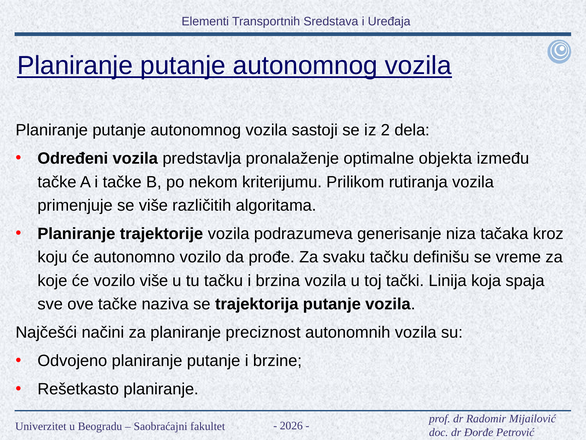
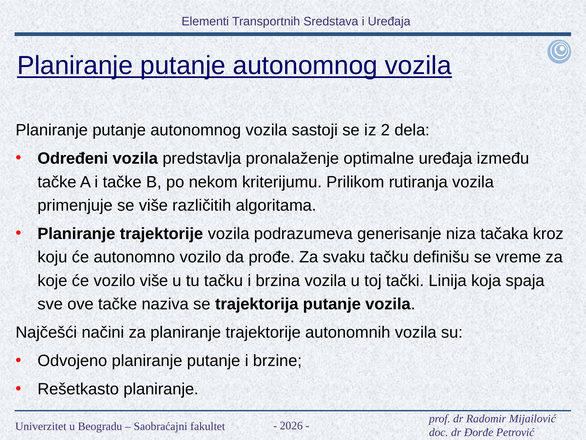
optimalne objekta: objekta -> uređaja
za planiranje preciznost: preciznost -> trajektorije
